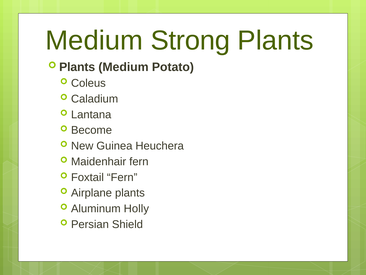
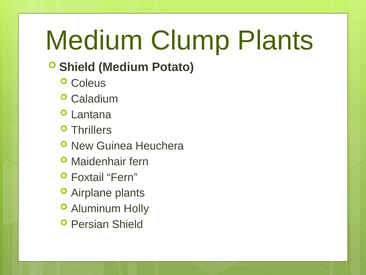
Strong: Strong -> Clump
Plants at (77, 67): Plants -> Shield
Become: Become -> Thrillers
